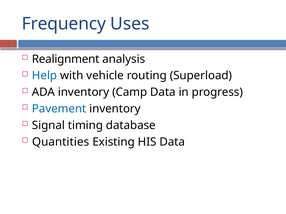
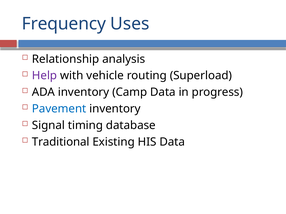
Realignment: Realignment -> Relationship
Help colour: blue -> purple
Quantities: Quantities -> Traditional
